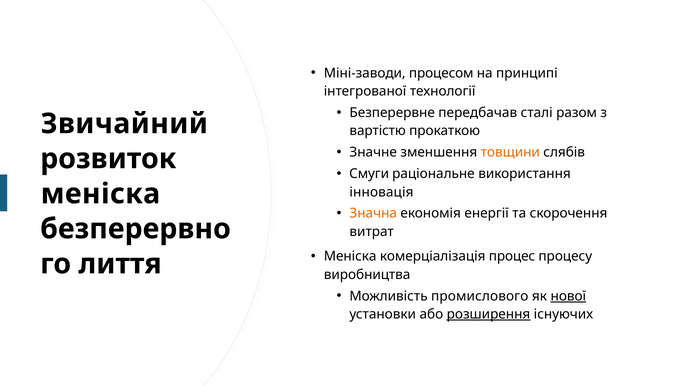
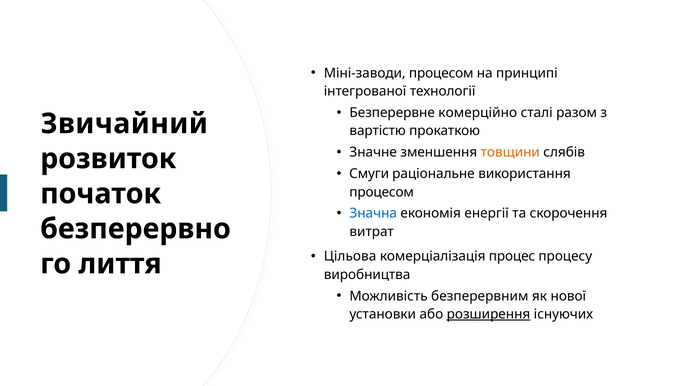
передбачав: передбачав -> комерційно
інновація at (381, 192): інновація -> процесом
меніска at (100, 194): меніска -> початок
Значна colour: orange -> blue
Меніска at (350, 256): Меніска -> Цільова
промислового: промислового -> безперервним
нової underline: present -> none
